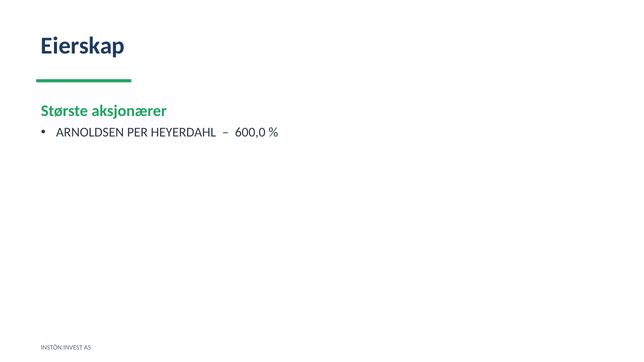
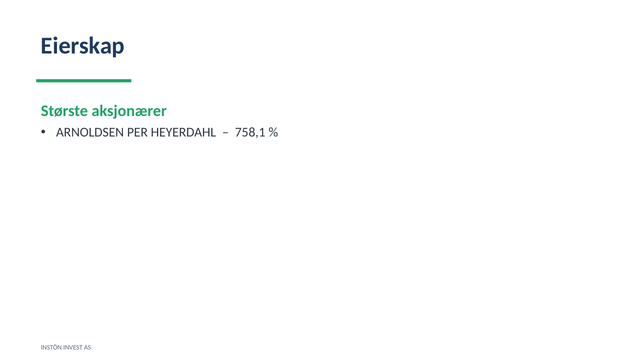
600,0: 600,0 -> 758,1
